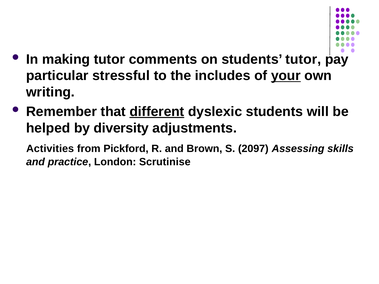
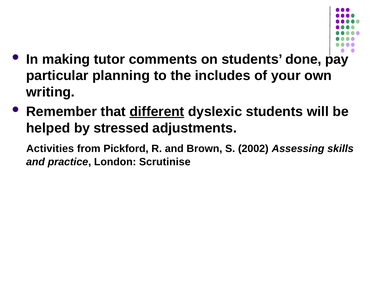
students tutor: tutor -> done
stressful: stressful -> planning
your underline: present -> none
diversity: diversity -> stressed
2097: 2097 -> 2002
